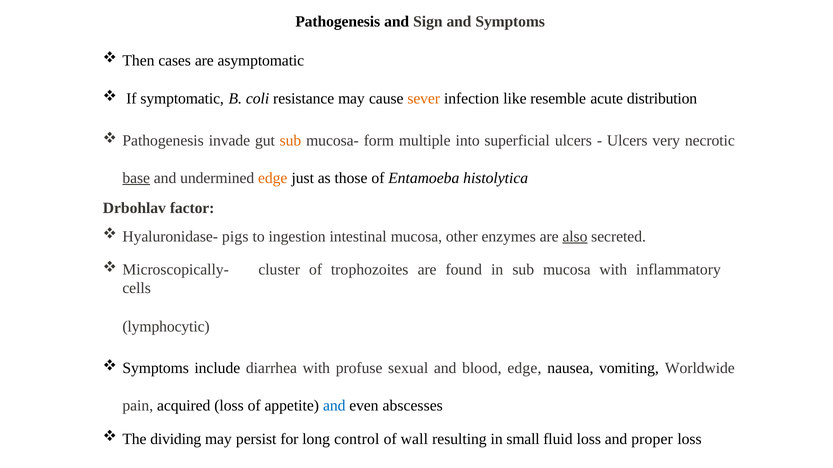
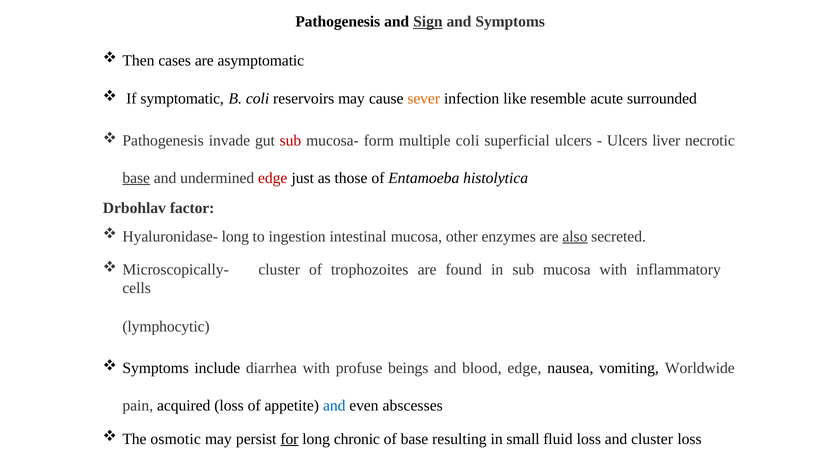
Sign underline: none -> present
resistance: resistance -> reservoirs
distribution: distribution -> surrounded
sub at (290, 141) colour: orange -> red
multiple into: into -> coli
Ulcers very: very -> liver
edge at (273, 178) colour: orange -> red
Hyaluronidase- pigs: pigs -> long
sexual: sexual -> beings
dividing: dividing -> osmotic
for underline: none -> present
control: control -> chronic
of wall: wall -> base
and proper: proper -> cluster
